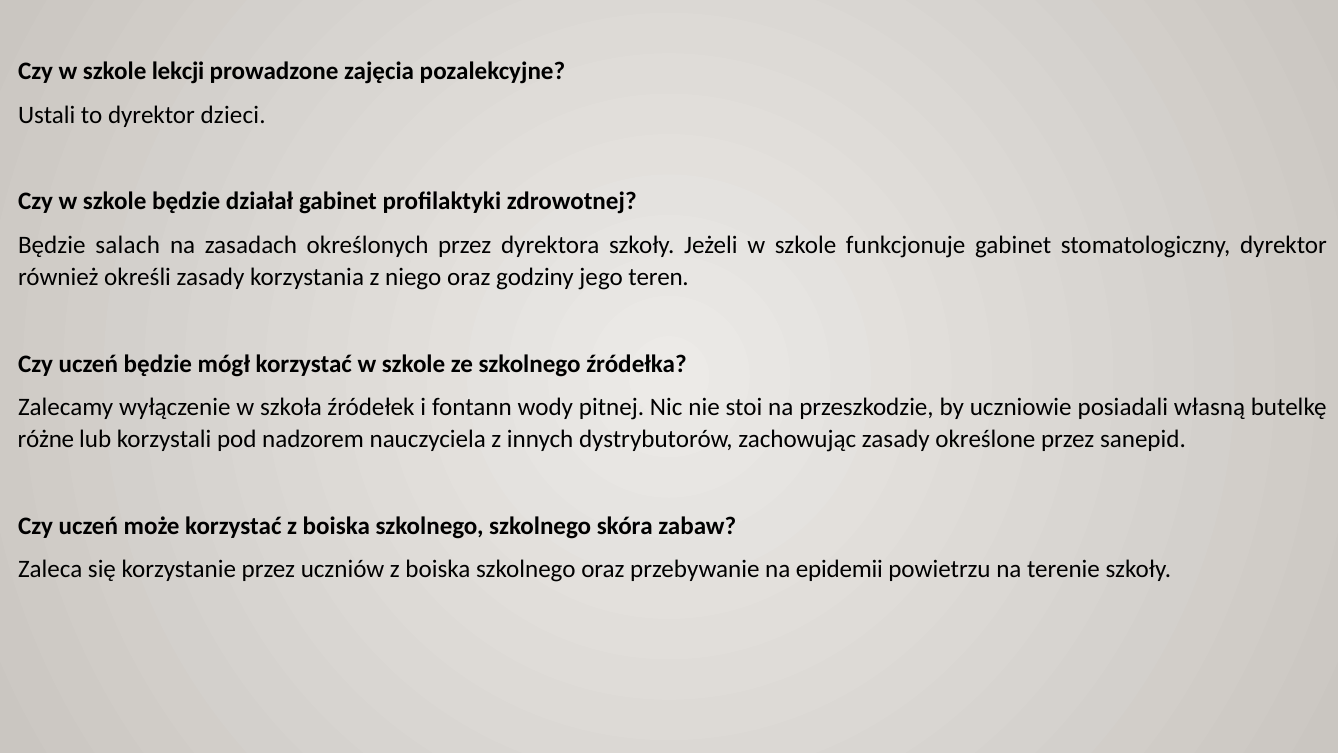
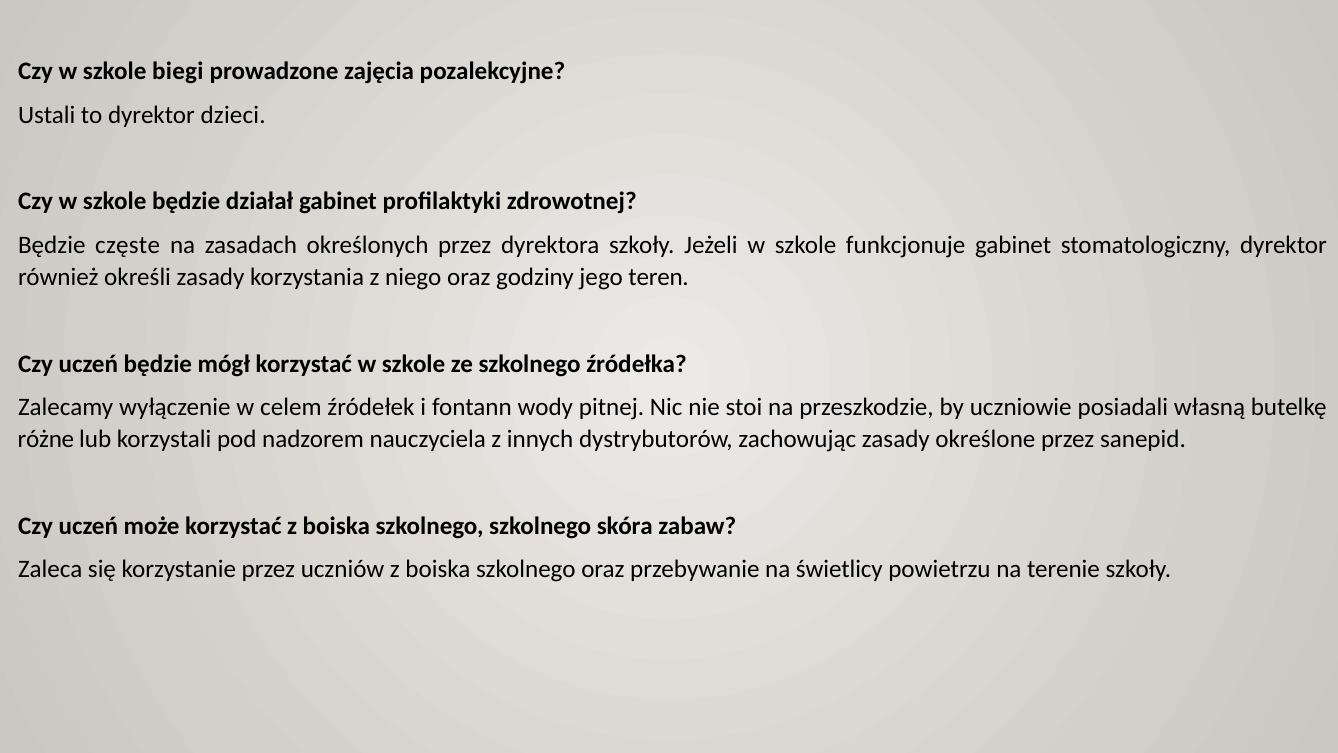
lekcji: lekcji -> biegi
salach: salach -> częste
szkoła: szkoła -> celem
epidemii: epidemii -> świetlicy
